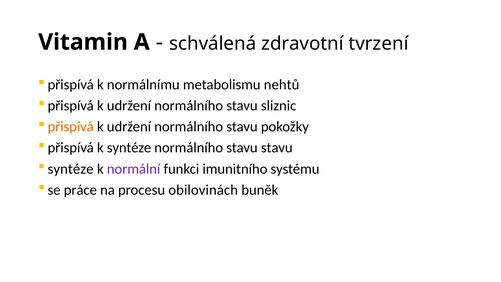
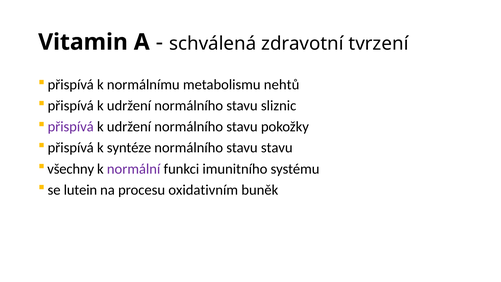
přispívá at (71, 127) colour: orange -> purple
syntéze at (71, 169): syntéze -> všechny
práce: práce -> lutein
obilovinách: obilovinách -> oxidativním
